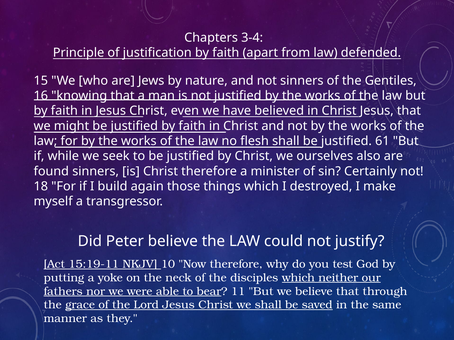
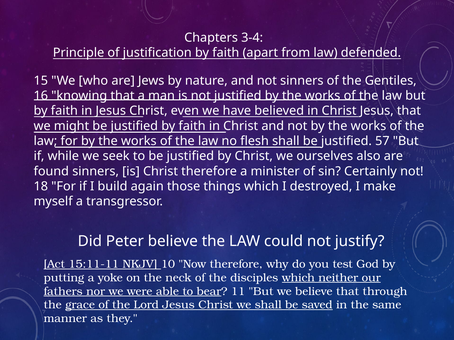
61: 61 -> 57
15:19-11: 15:19-11 -> 15:11-11
